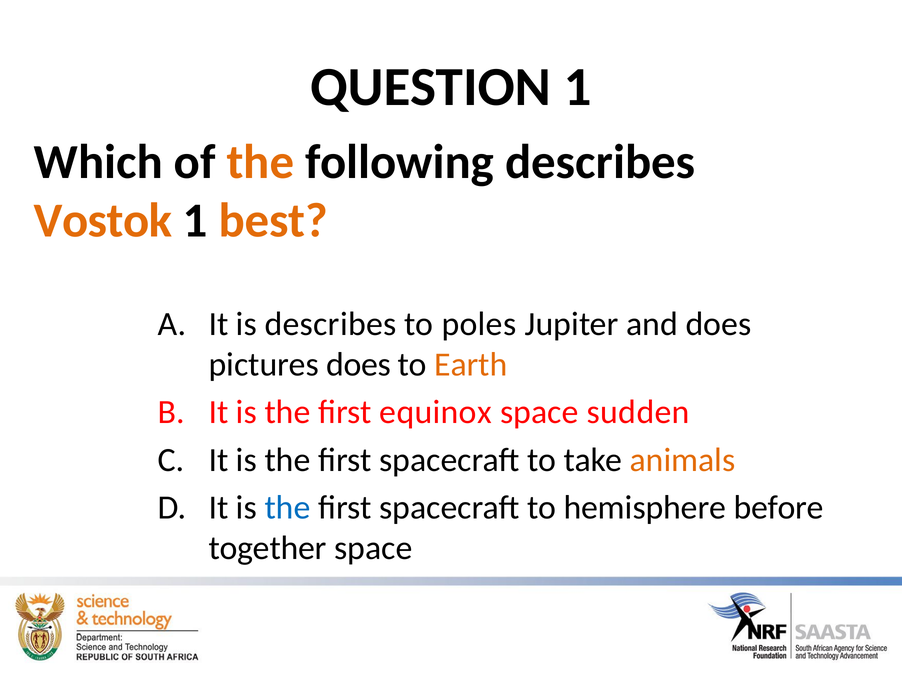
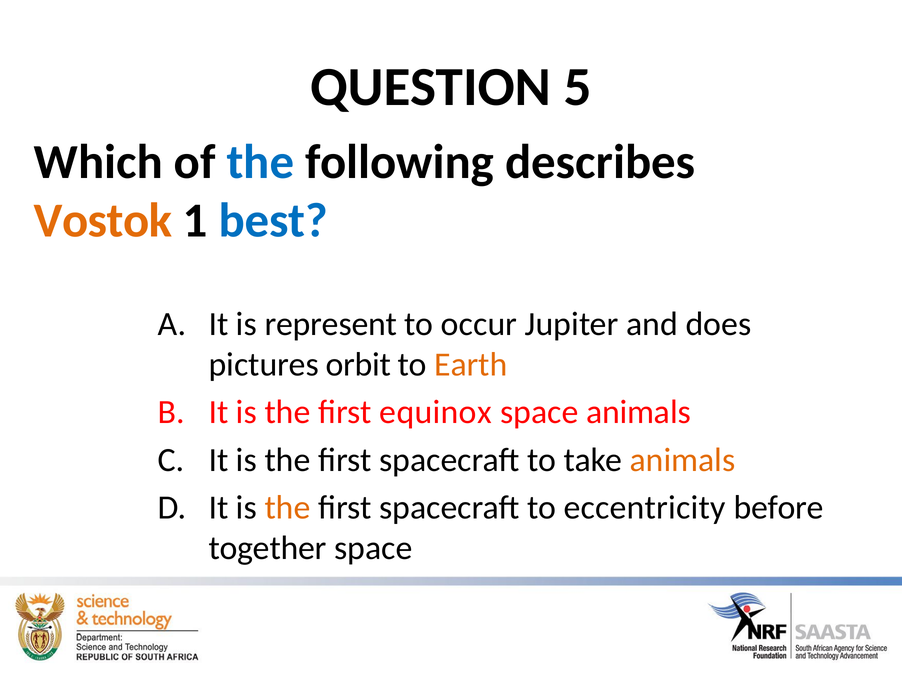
QUESTION 1: 1 -> 5
the at (260, 162) colour: orange -> blue
best colour: orange -> blue
is describes: describes -> represent
poles: poles -> occur
pictures does: does -> orbit
space sudden: sudden -> animals
the at (288, 508) colour: blue -> orange
hemisphere: hemisphere -> eccentricity
